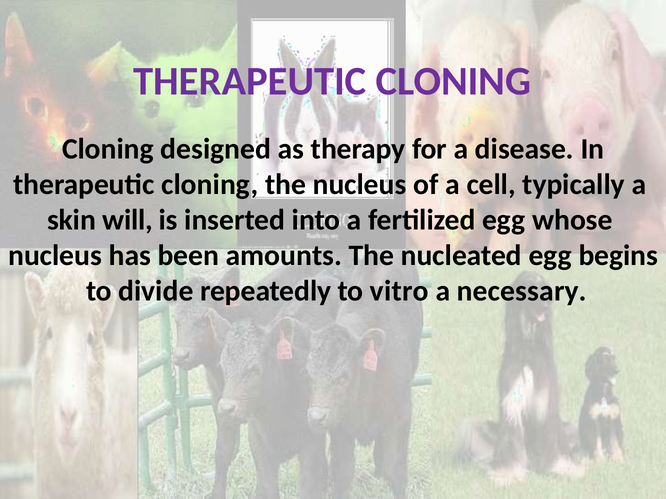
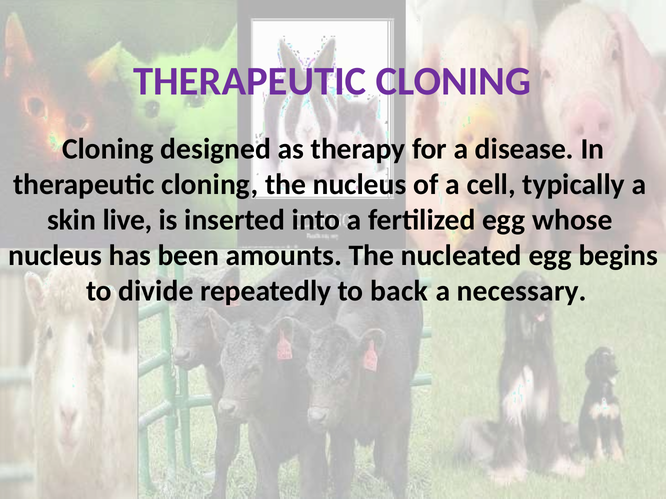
will: will -> live
vitro: vitro -> back
